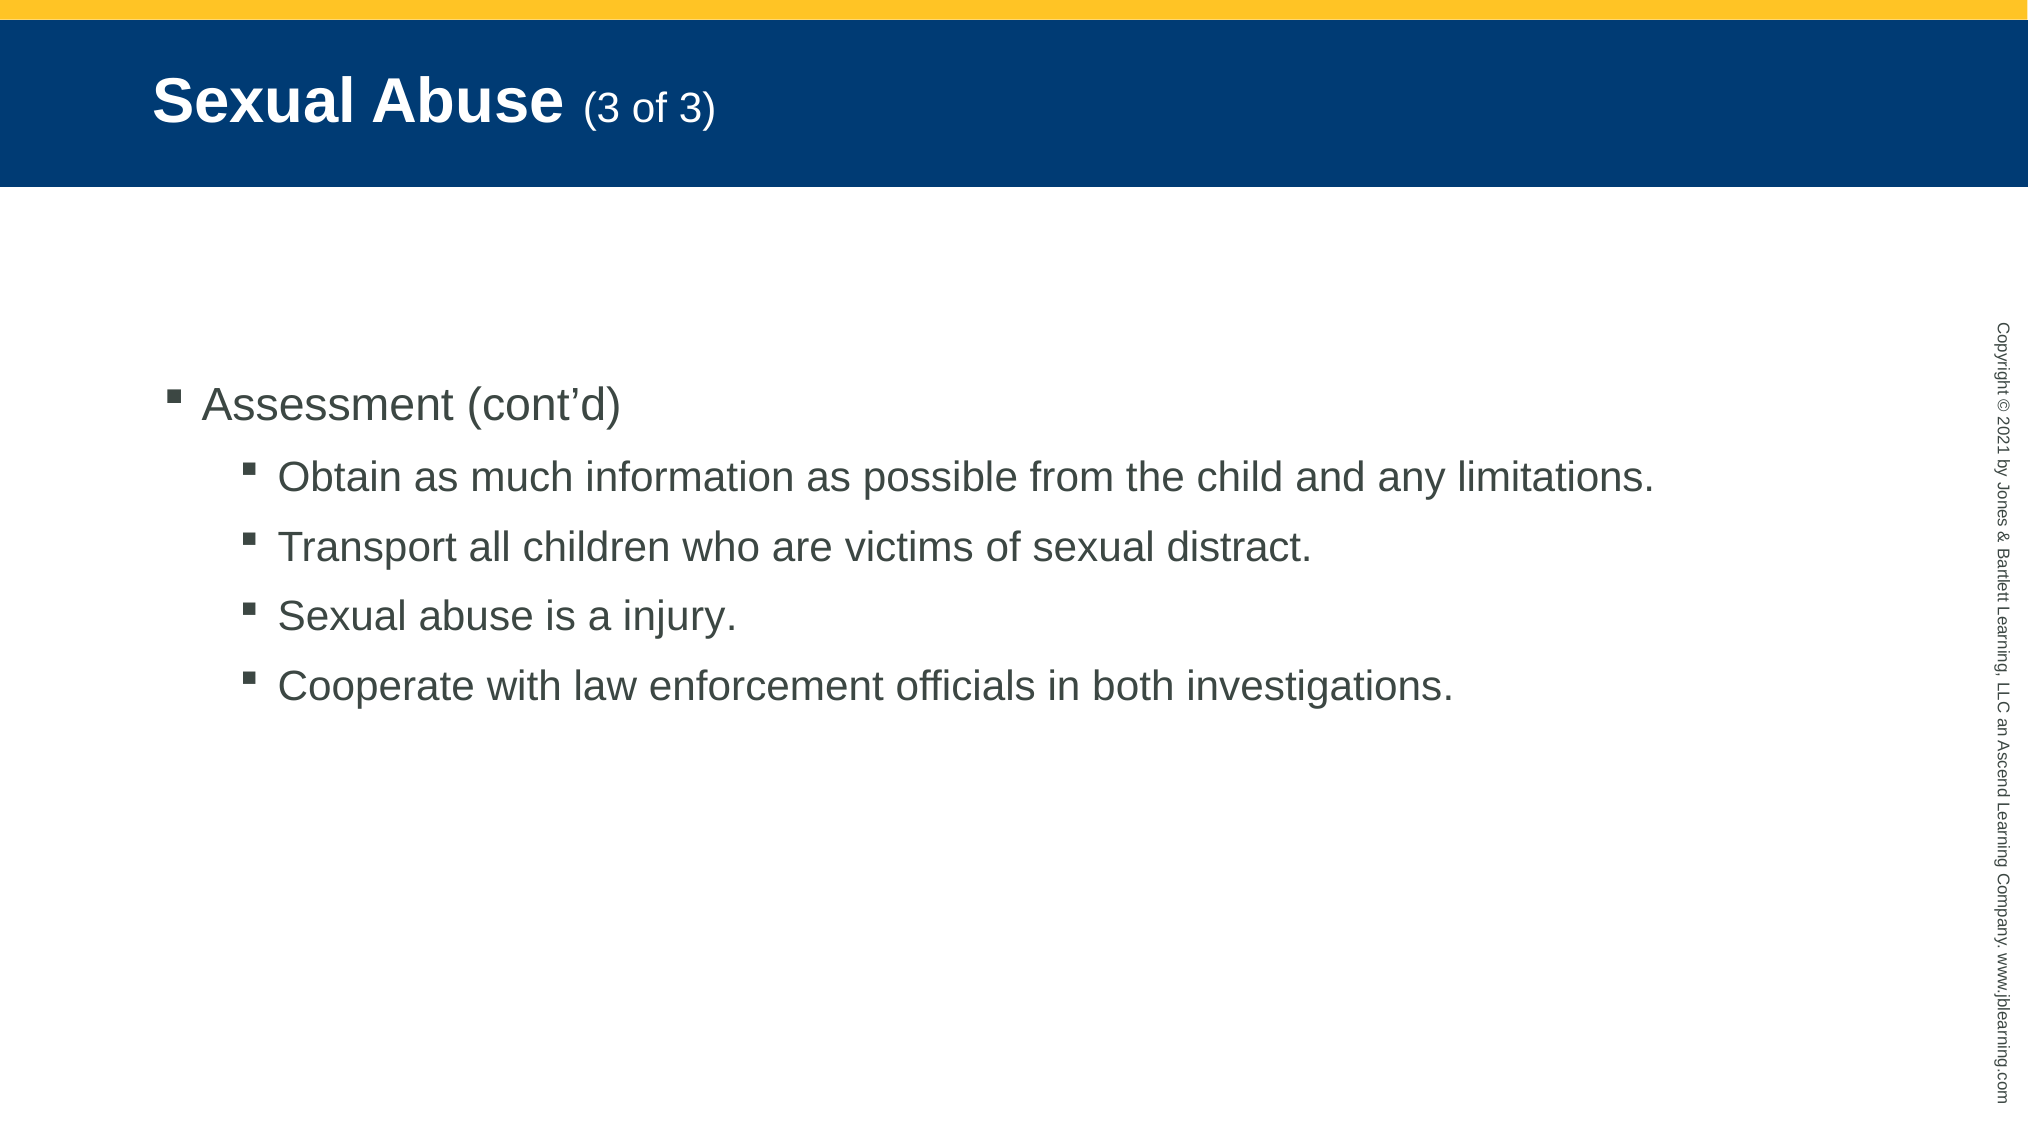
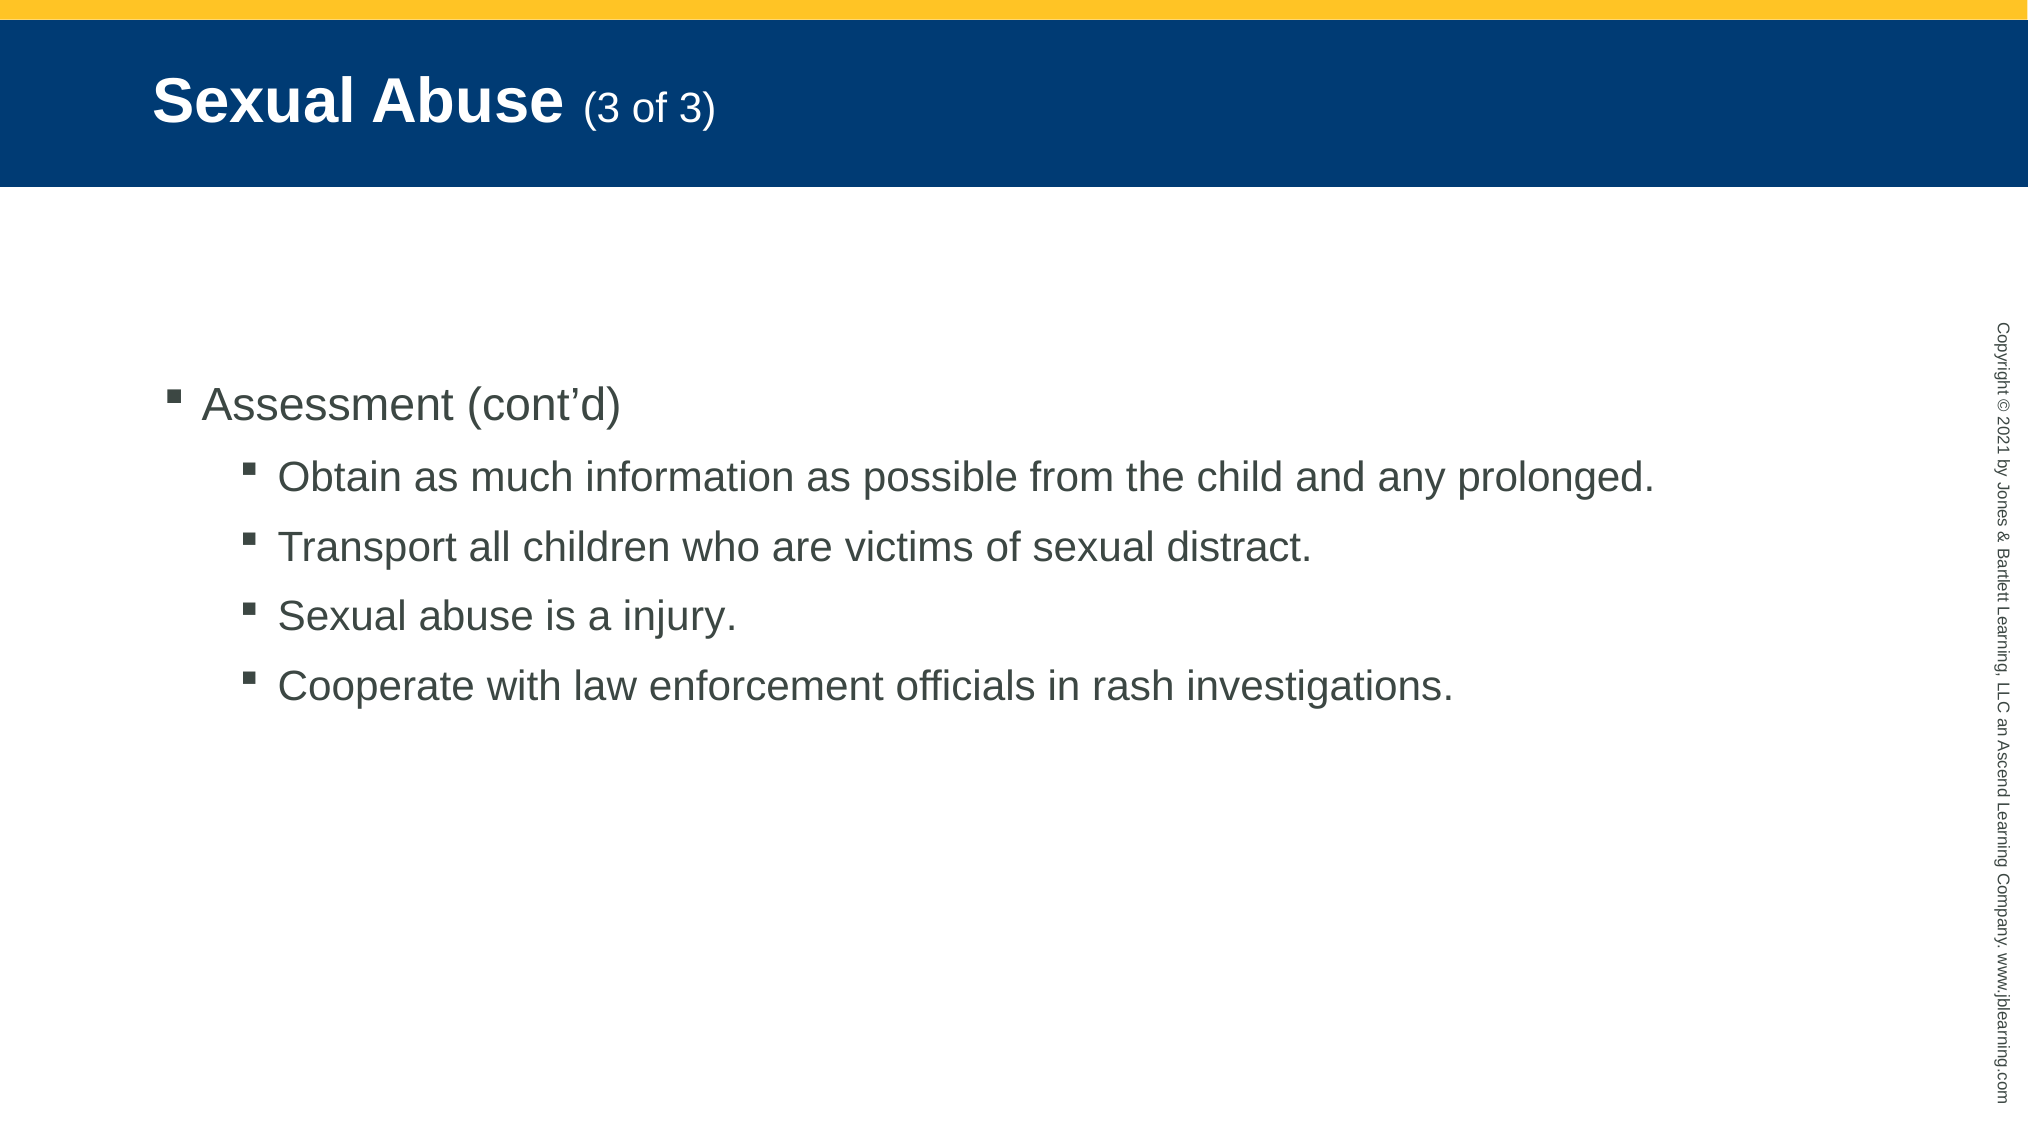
limitations: limitations -> prolonged
both: both -> rash
